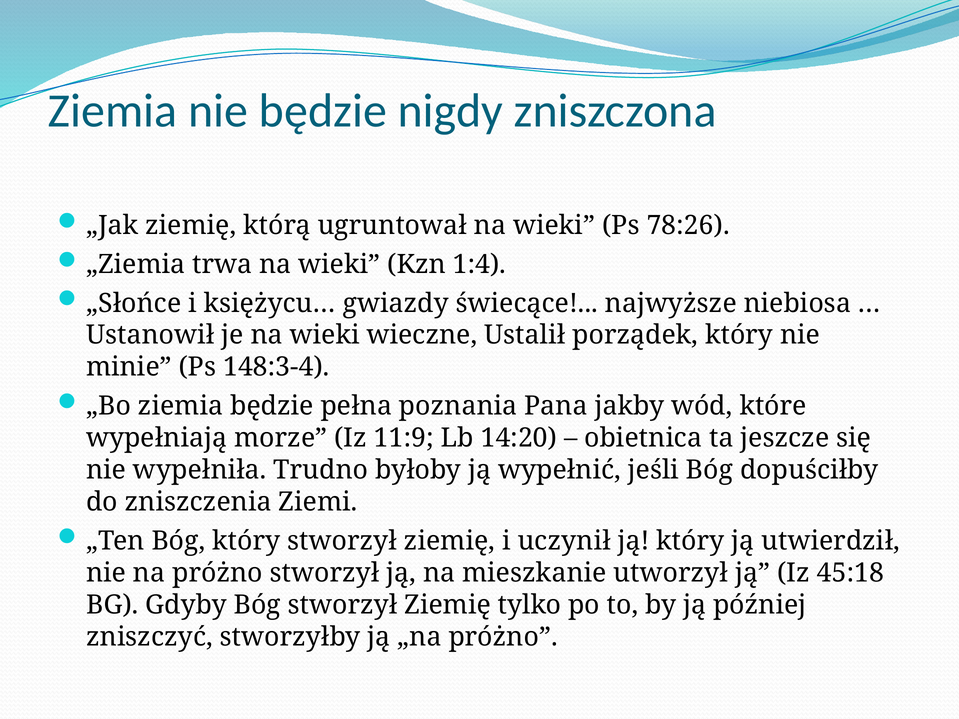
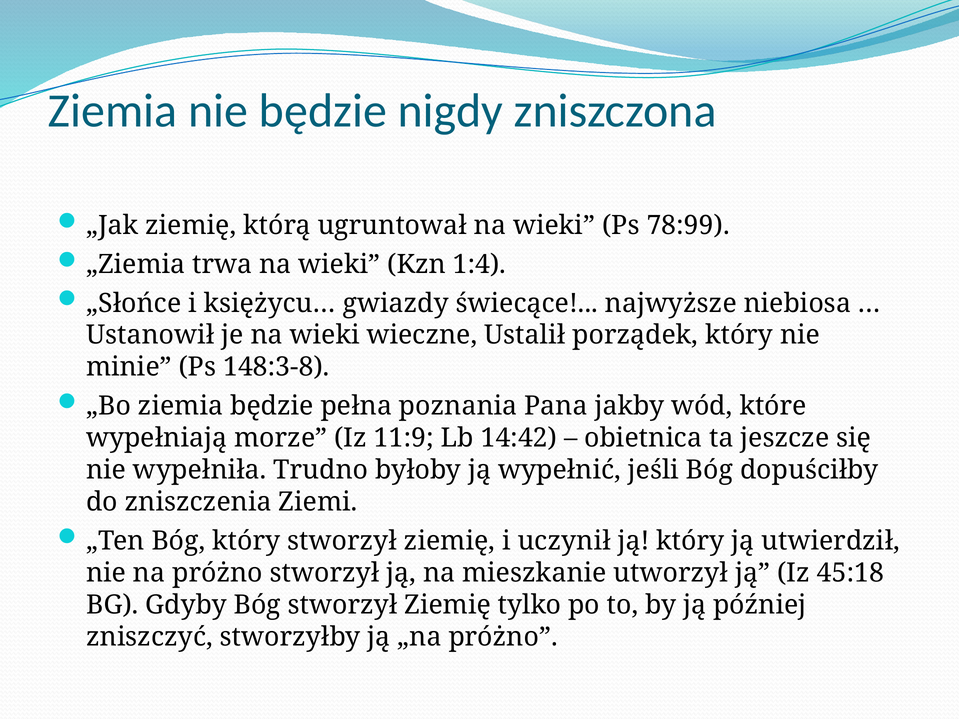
78:26: 78:26 -> 78:99
148:3-4: 148:3-4 -> 148:3-8
14:20: 14:20 -> 14:42
